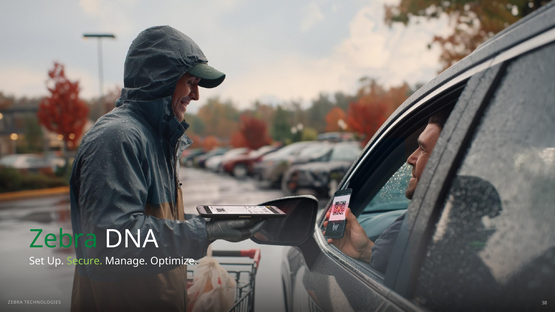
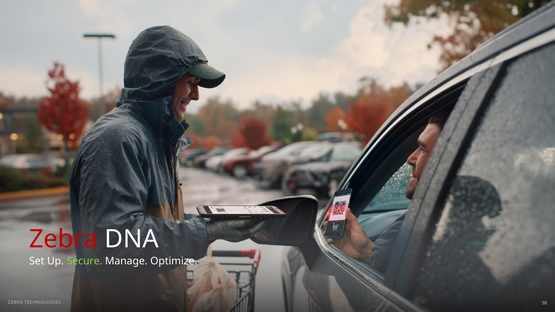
Zebra at (64, 239) colour: green -> red
